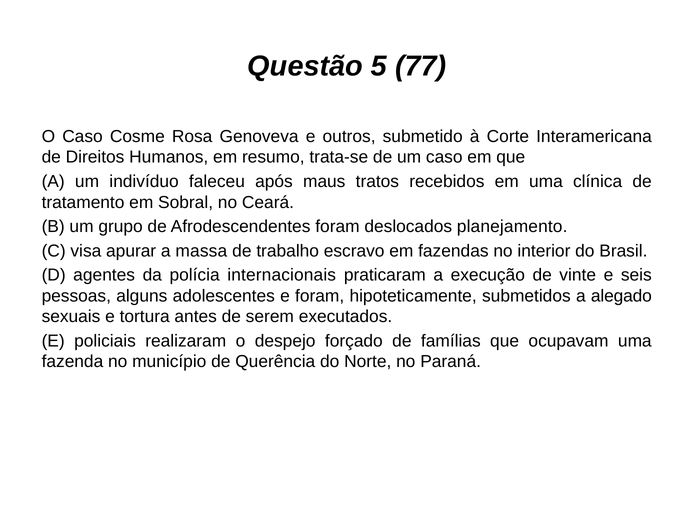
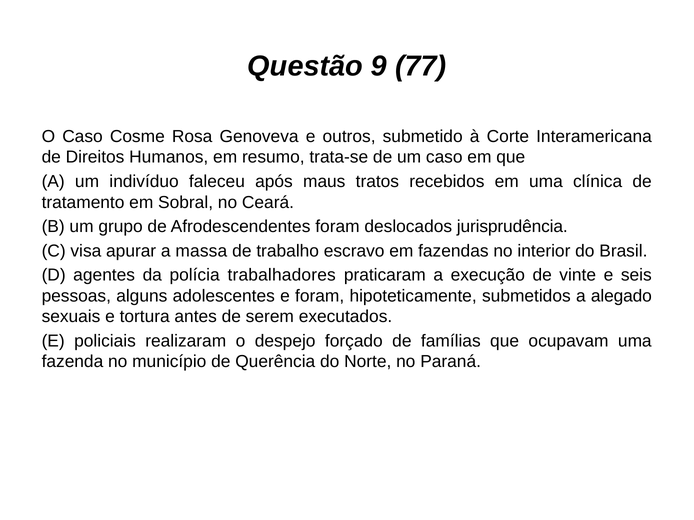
5: 5 -> 9
planejamento: planejamento -> jurisprudência
internacionais: internacionais -> trabalhadores
